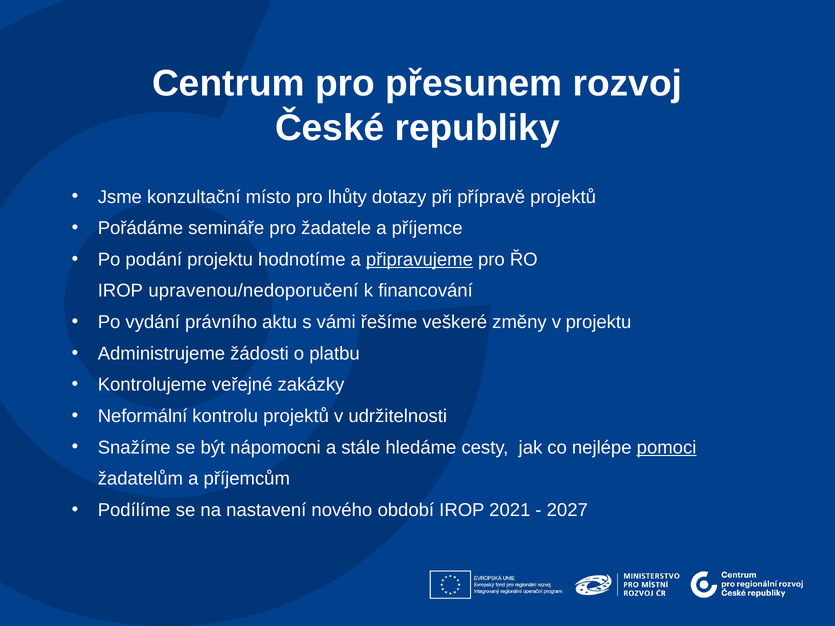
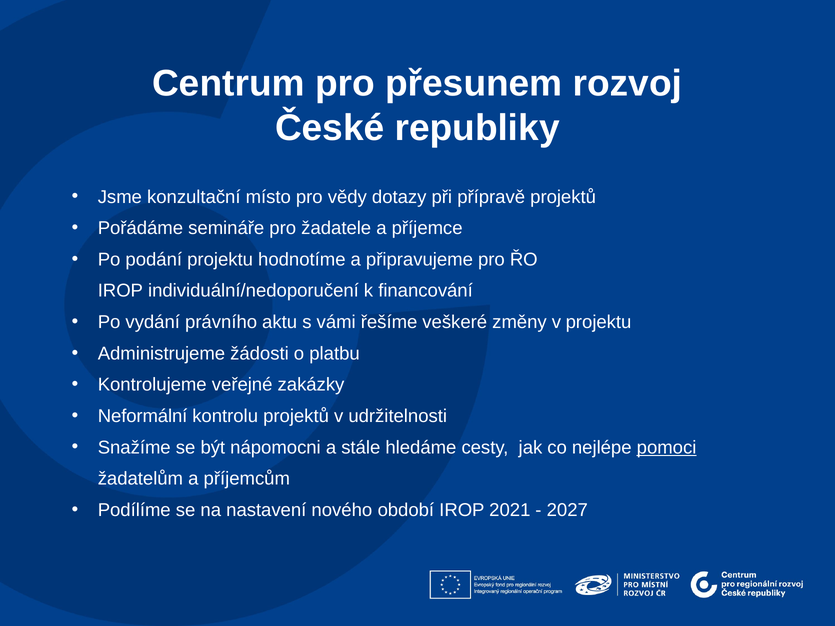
lhůty: lhůty -> vědy
připravujeme underline: present -> none
upravenou/nedoporučení: upravenou/nedoporučení -> individuální/nedoporučení
